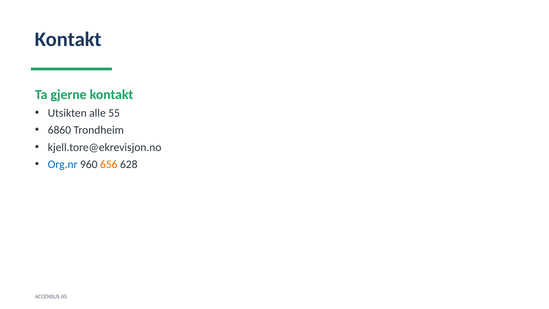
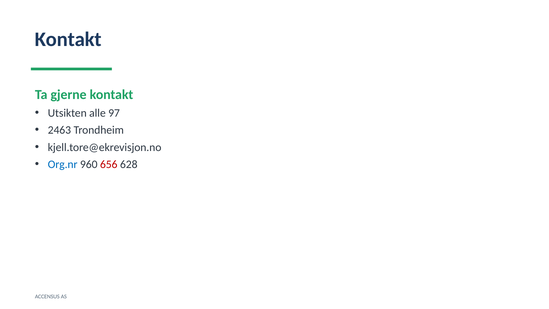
55: 55 -> 97
6860: 6860 -> 2463
656 colour: orange -> red
